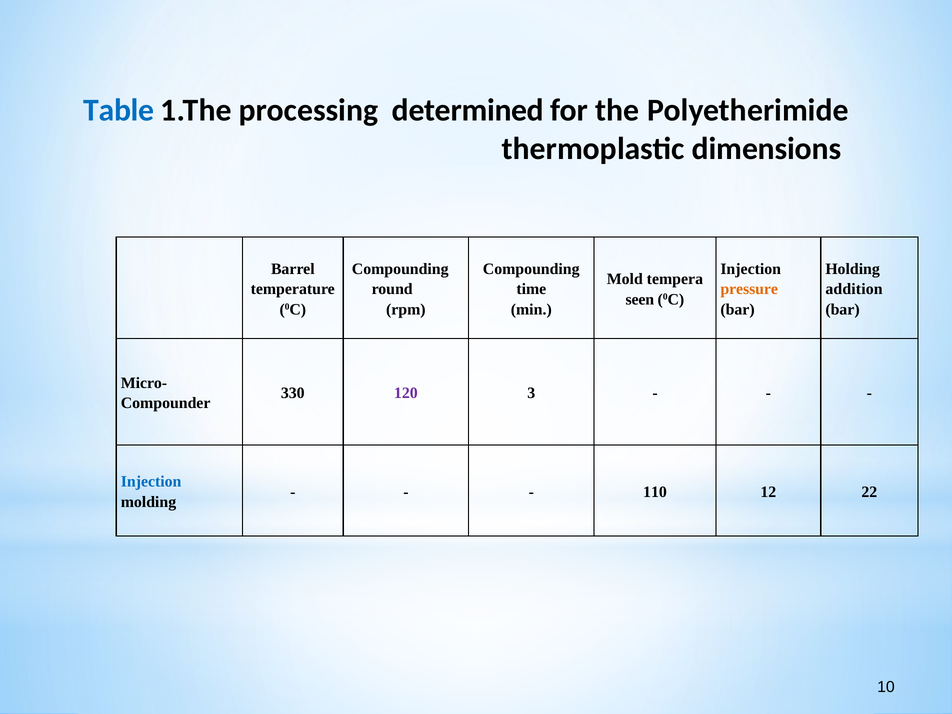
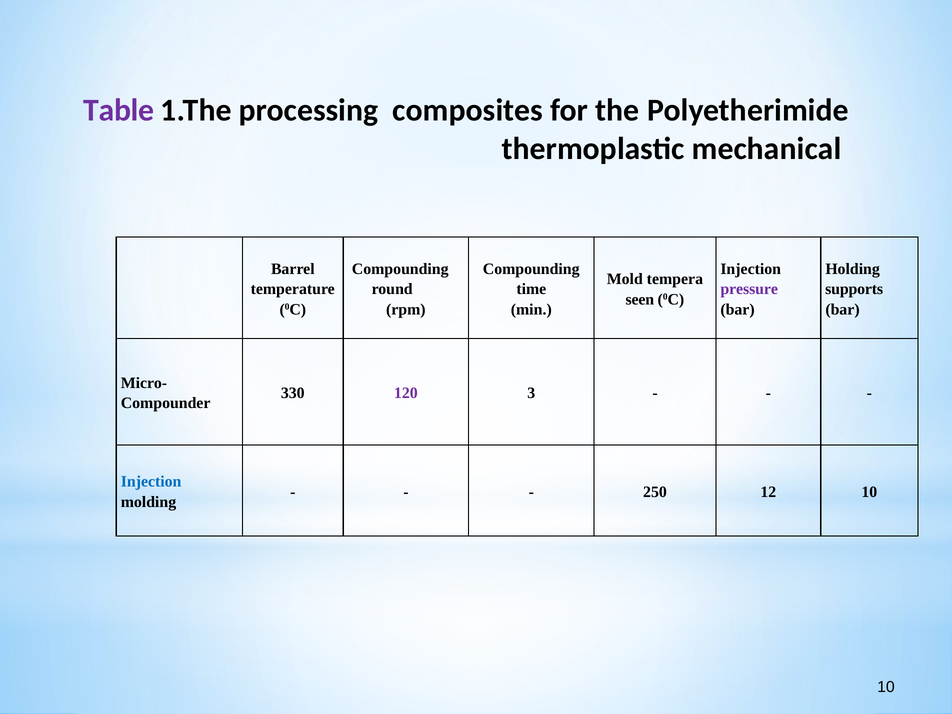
Table colour: blue -> purple
determined: determined -> composites
dimensions: dimensions -> mechanical
pressure colour: orange -> purple
addition: addition -> supports
110: 110 -> 250
12 22: 22 -> 10
